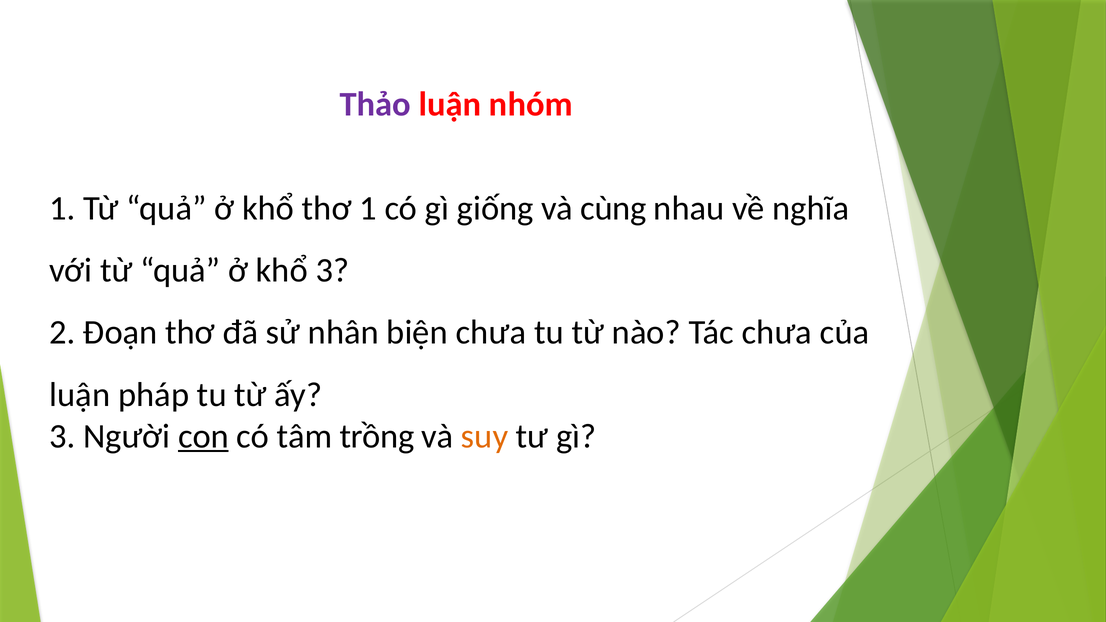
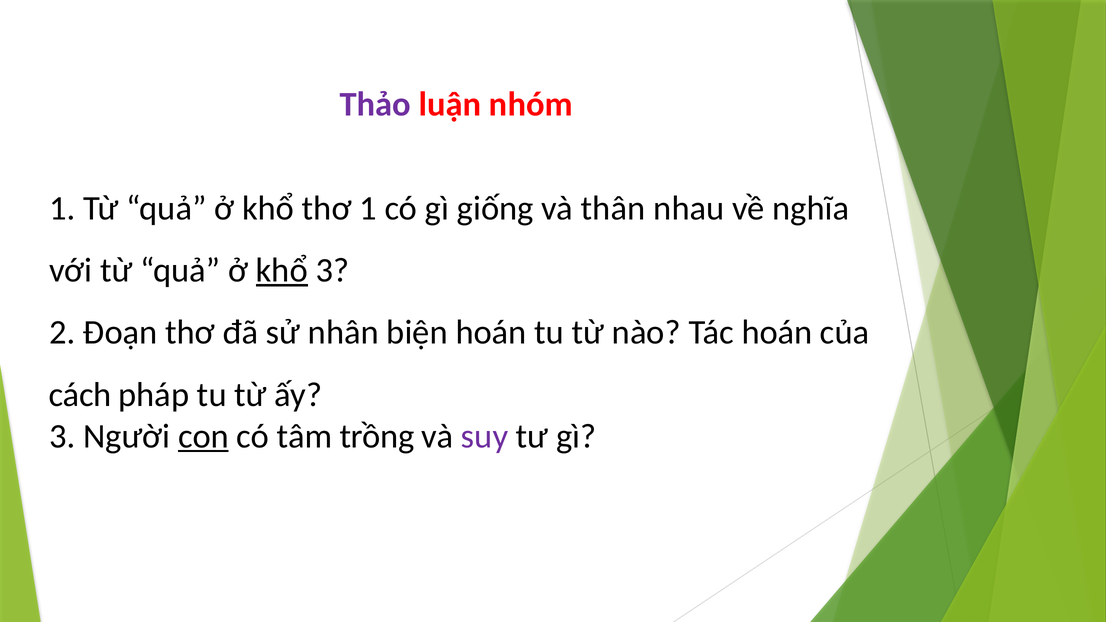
cùng: cùng -> thân
khổ at (282, 270) underline: none -> present
biện chưa: chưa -> hoán
Tác chưa: chưa -> hoán
luận at (80, 395): luận -> cách
suy colour: orange -> purple
